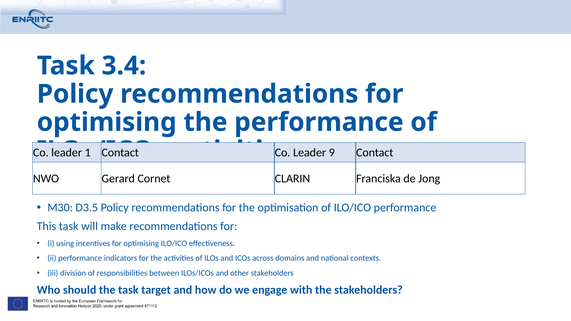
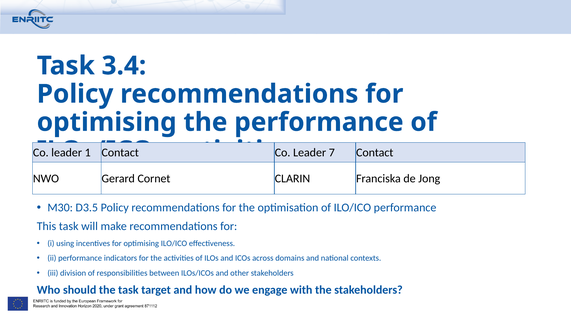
9: 9 -> 7
